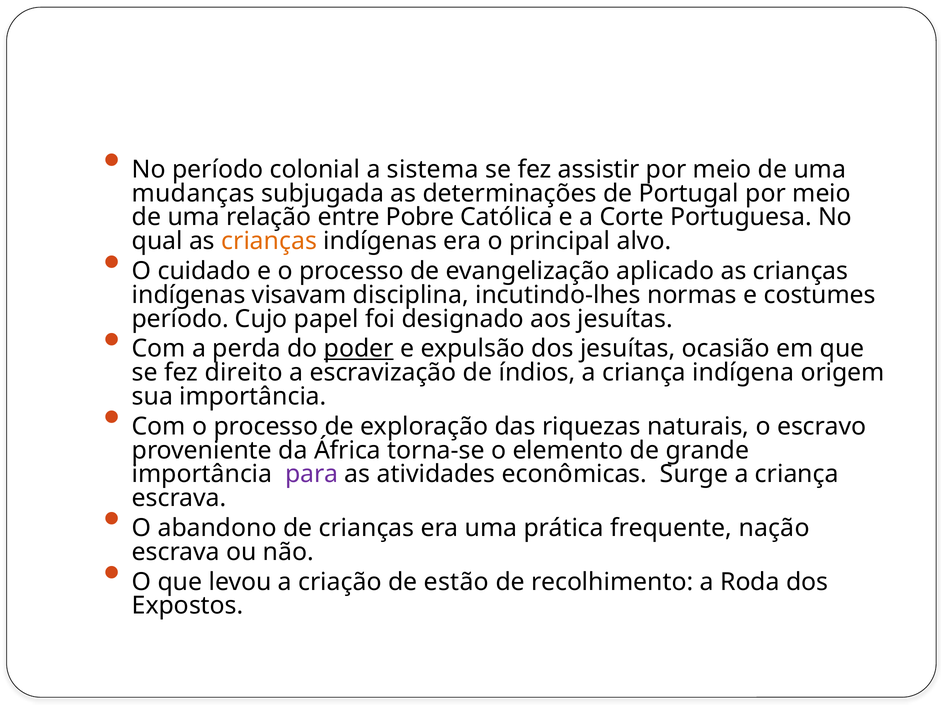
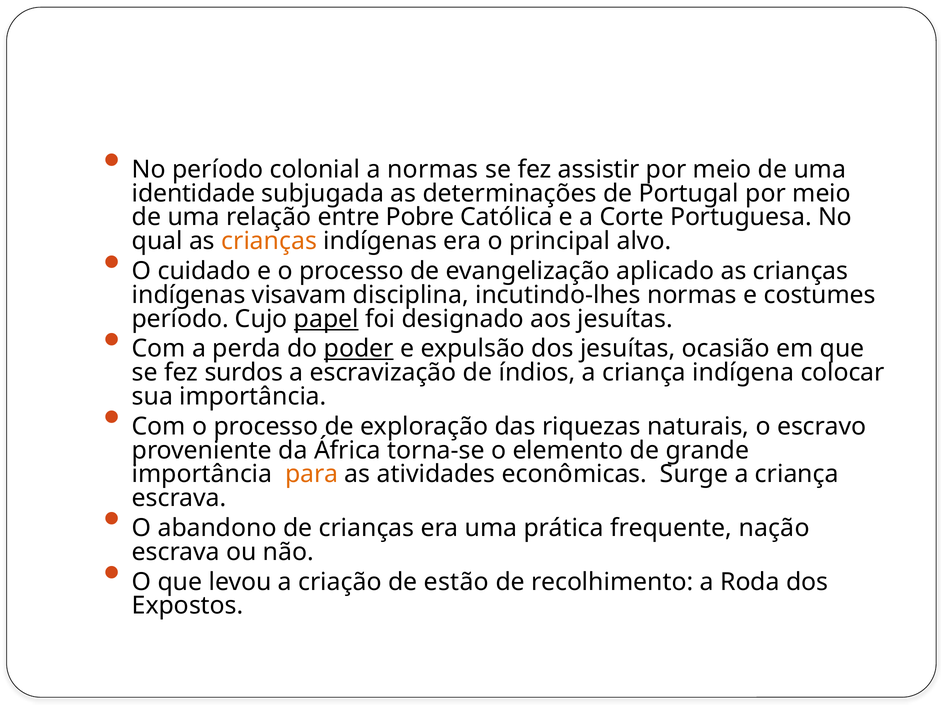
a sistema: sistema -> normas
mudanças: mudanças -> identidade
papel underline: none -> present
direito: direito -> surdos
origem: origem -> colocar
para colour: purple -> orange
